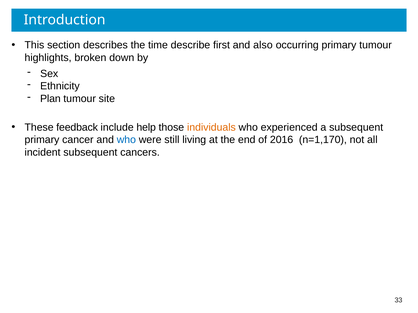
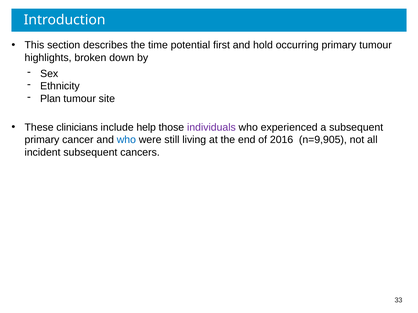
describe: describe -> potential
also: also -> hold
feedback: feedback -> clinicians
individuals colour: orange -> purple
n=1,170: n=1,170 -> n=9,905
